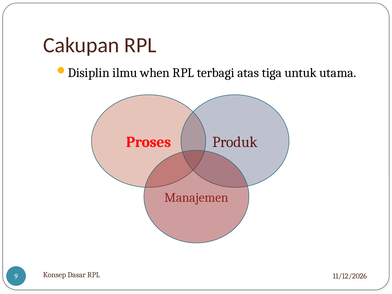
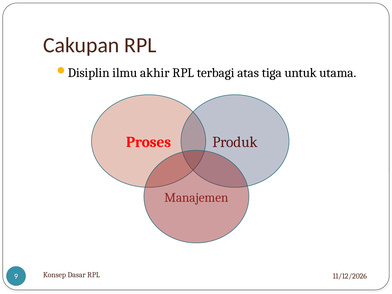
when: when -> akhir
